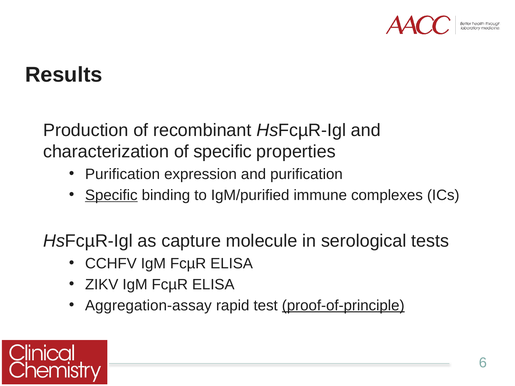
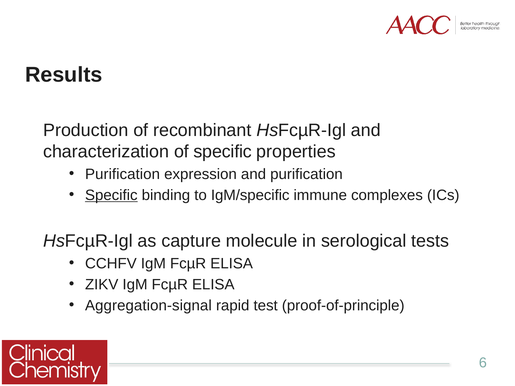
IgM/purified: IgM/purified -> IgM/specific
Aggregation-assay: Aggregation-assay -> Aggregation-signal
proof-of-principle underline: present -> none
